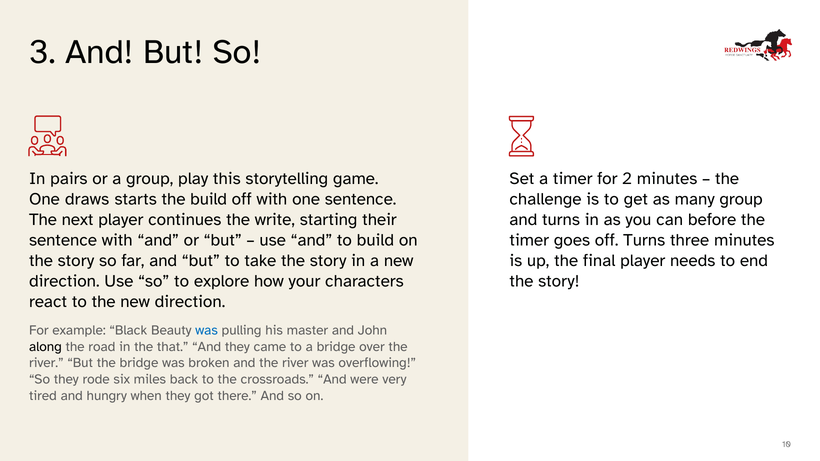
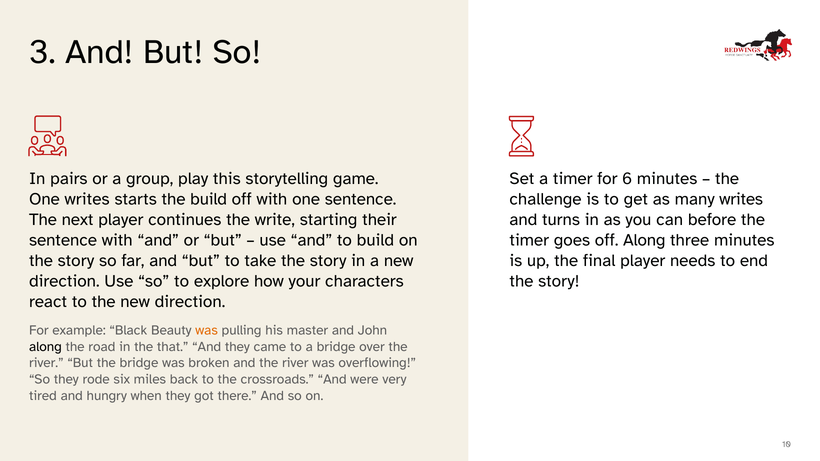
2: 2 -> 6
One draws: draws -> writes
many group: group -> writes
off Turns: Turns -> Along
was at (207, 330) colour: blue -> orange
